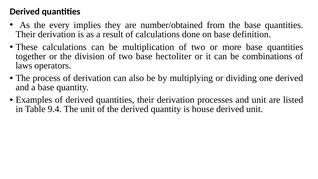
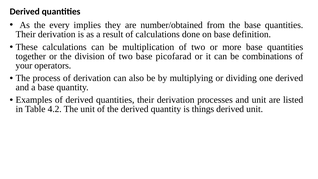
hectoliter: hectoliter -> picofarad
laws: laws -> your
9.4: 9.4 -> 4.2
house: house -> things
